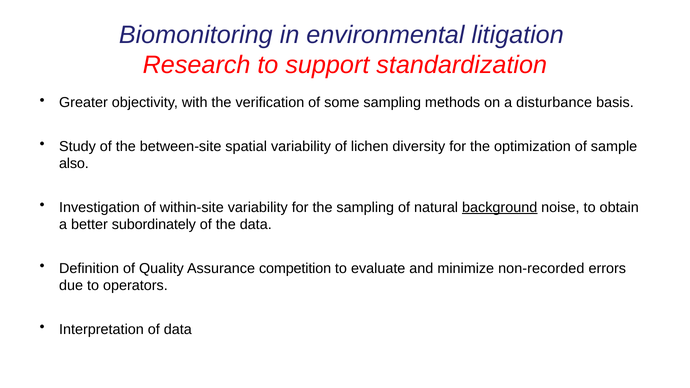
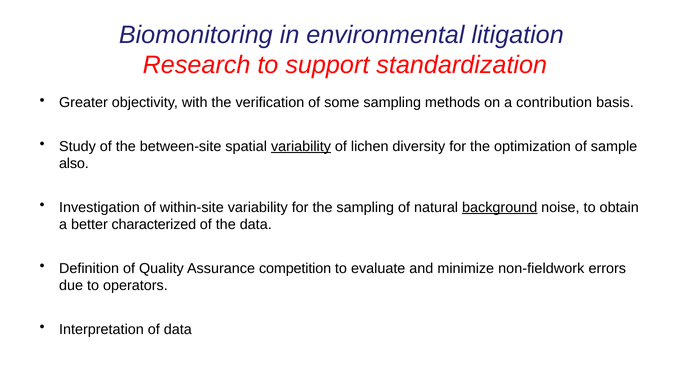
disturbance: disturbance -> contribution
variability at (301, 147) underline: none -> present
subordinately: subordinately -> characterized
non-recorded: non-recorded -> non-fieldwork
